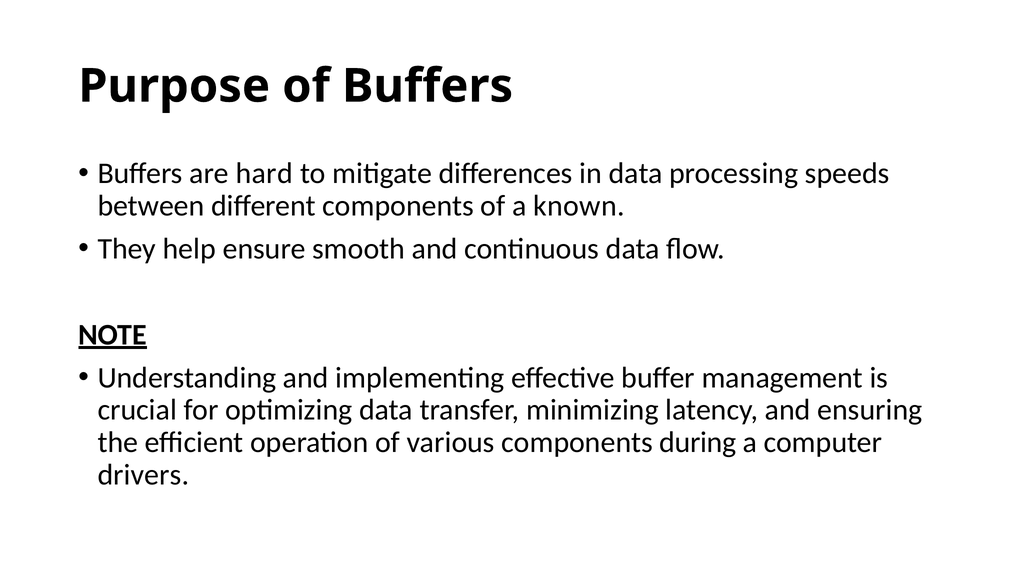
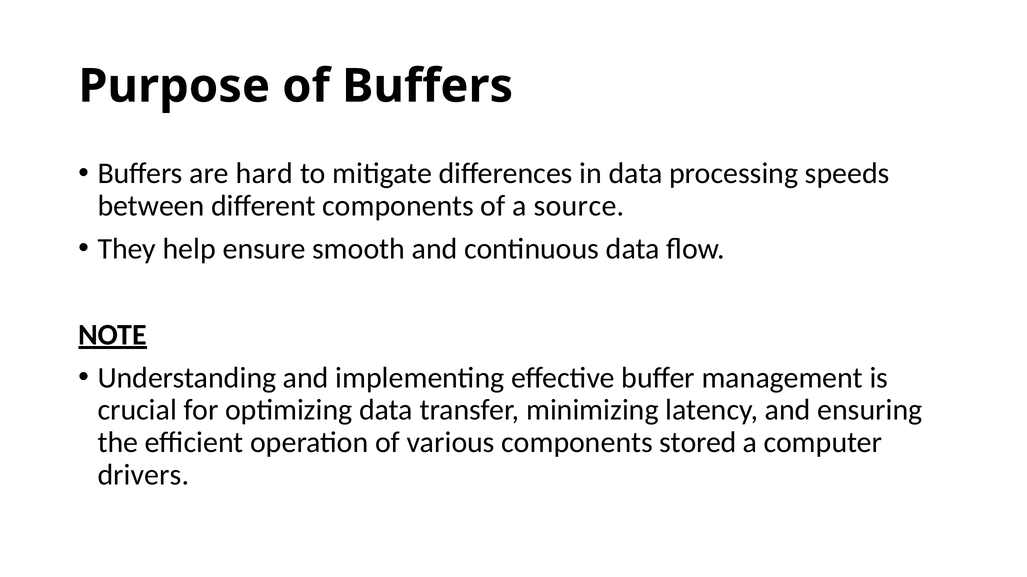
known: known -> source
during: during -> stored
